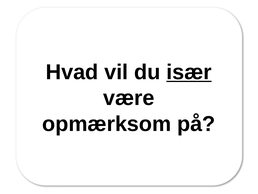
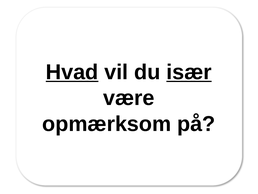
Hvad underline: none -> present
